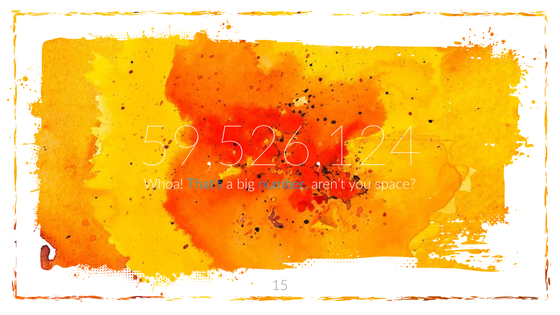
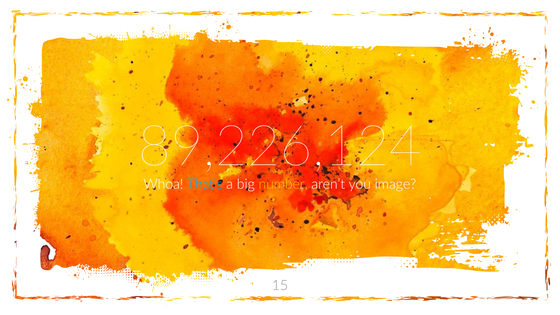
59,526,124: 59,526,124 -> 89,226,124
number colour: light blue -> yellow
space: space -> image
